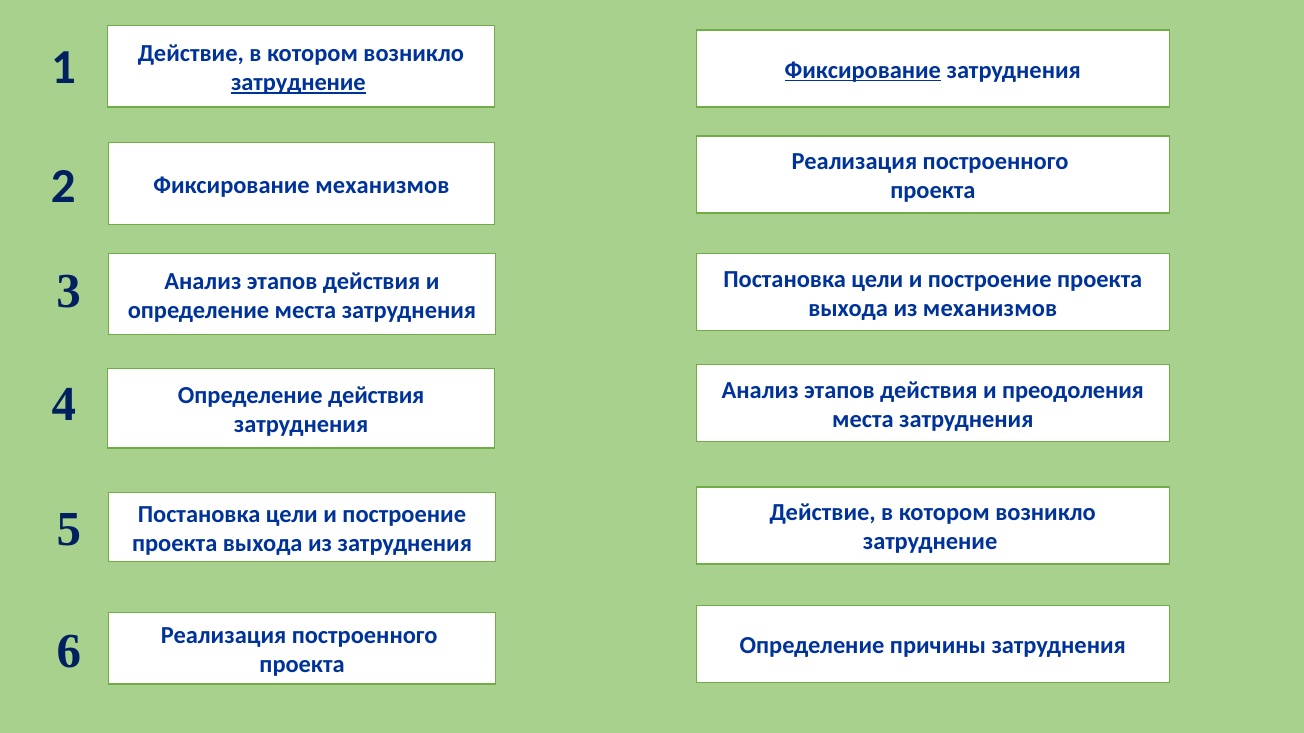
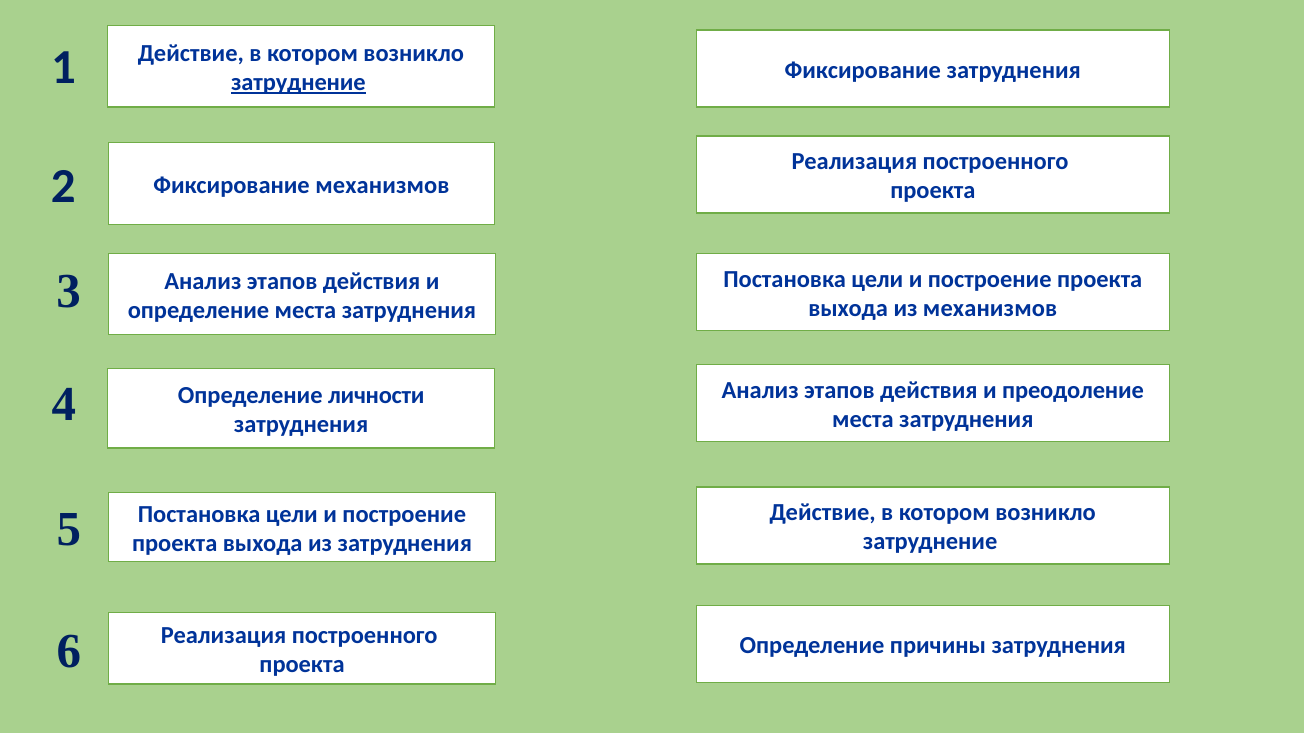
Фиксирование at (863, 70) underline: present -> none
преодоления: преодоления -> преодоление
Определение действия: действия -> личности
